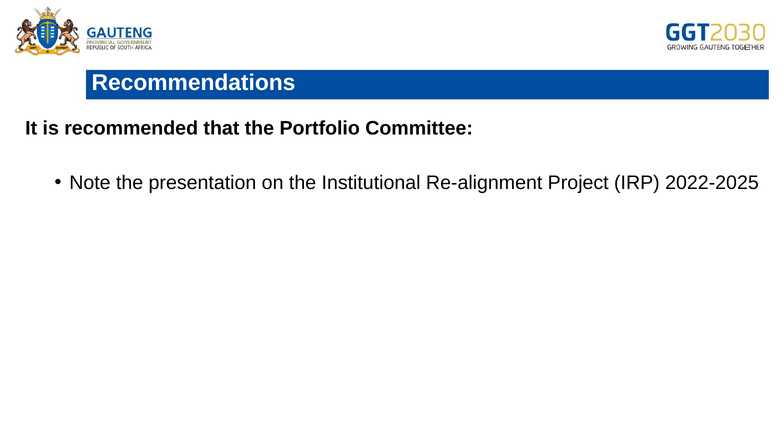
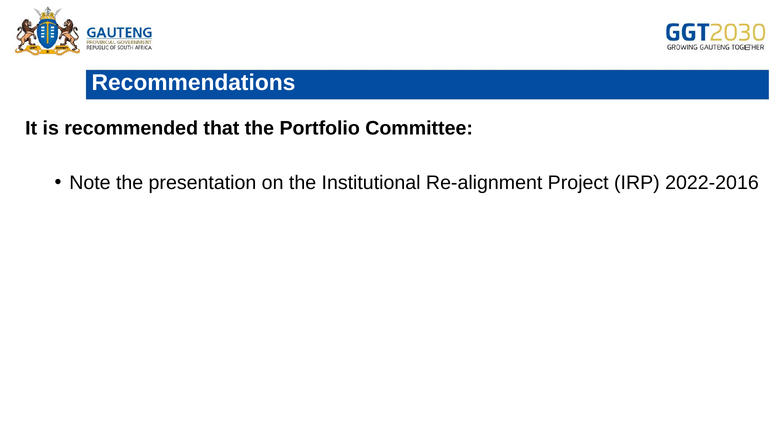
2022-2025: 2022-2025 -> 2022-2016
